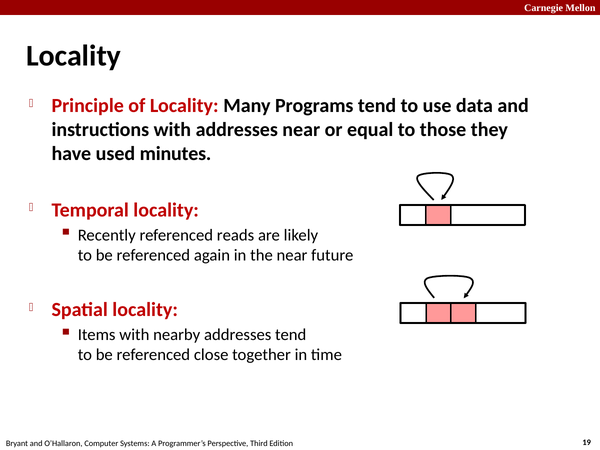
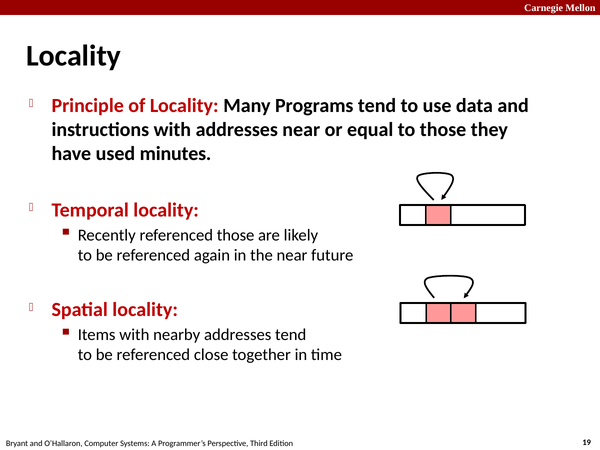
referenced reads: reads -> those
